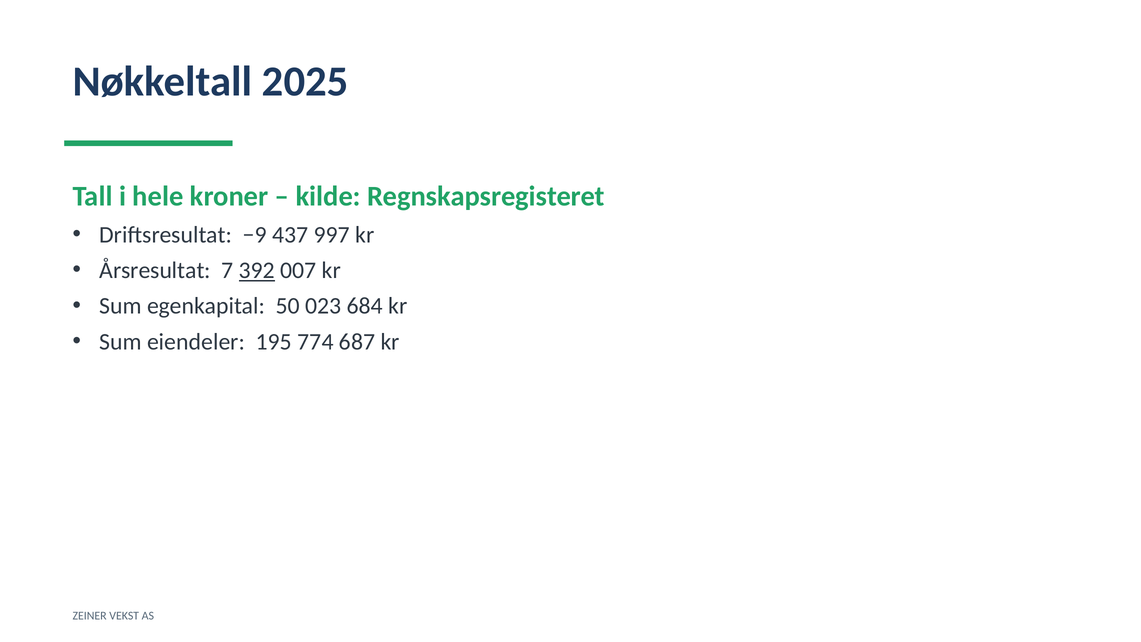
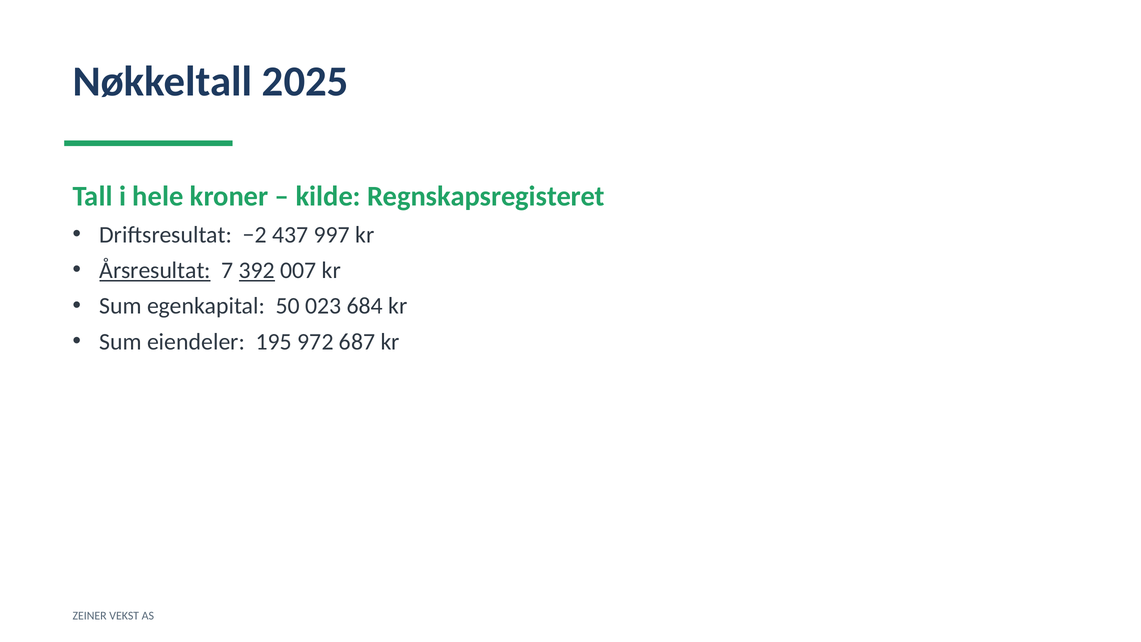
−9: −9 -> −2
Årsresultat underline: none -> present
774: 774 -> 972
